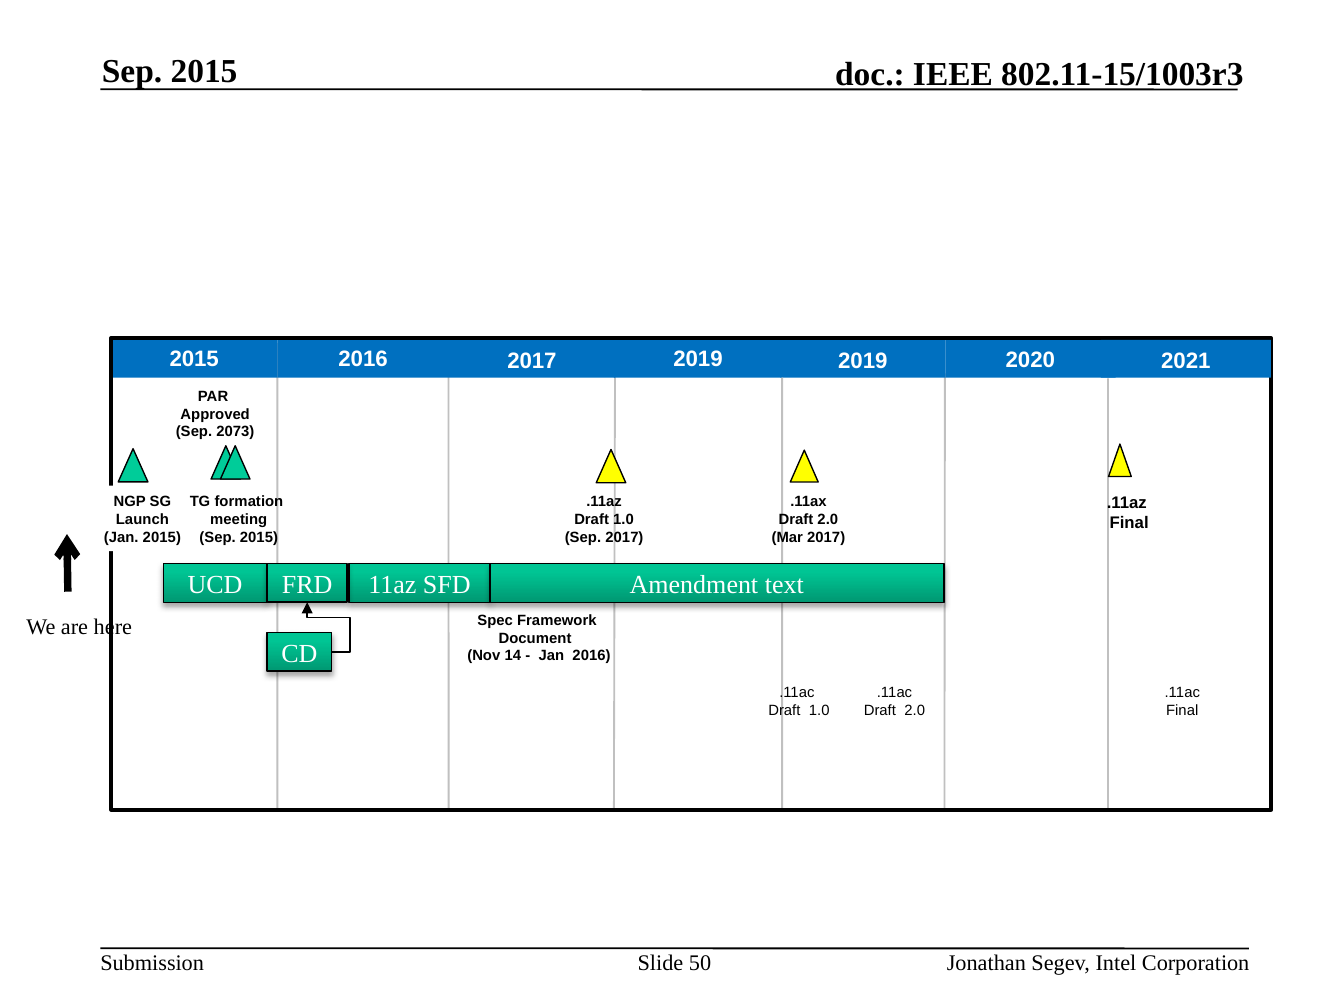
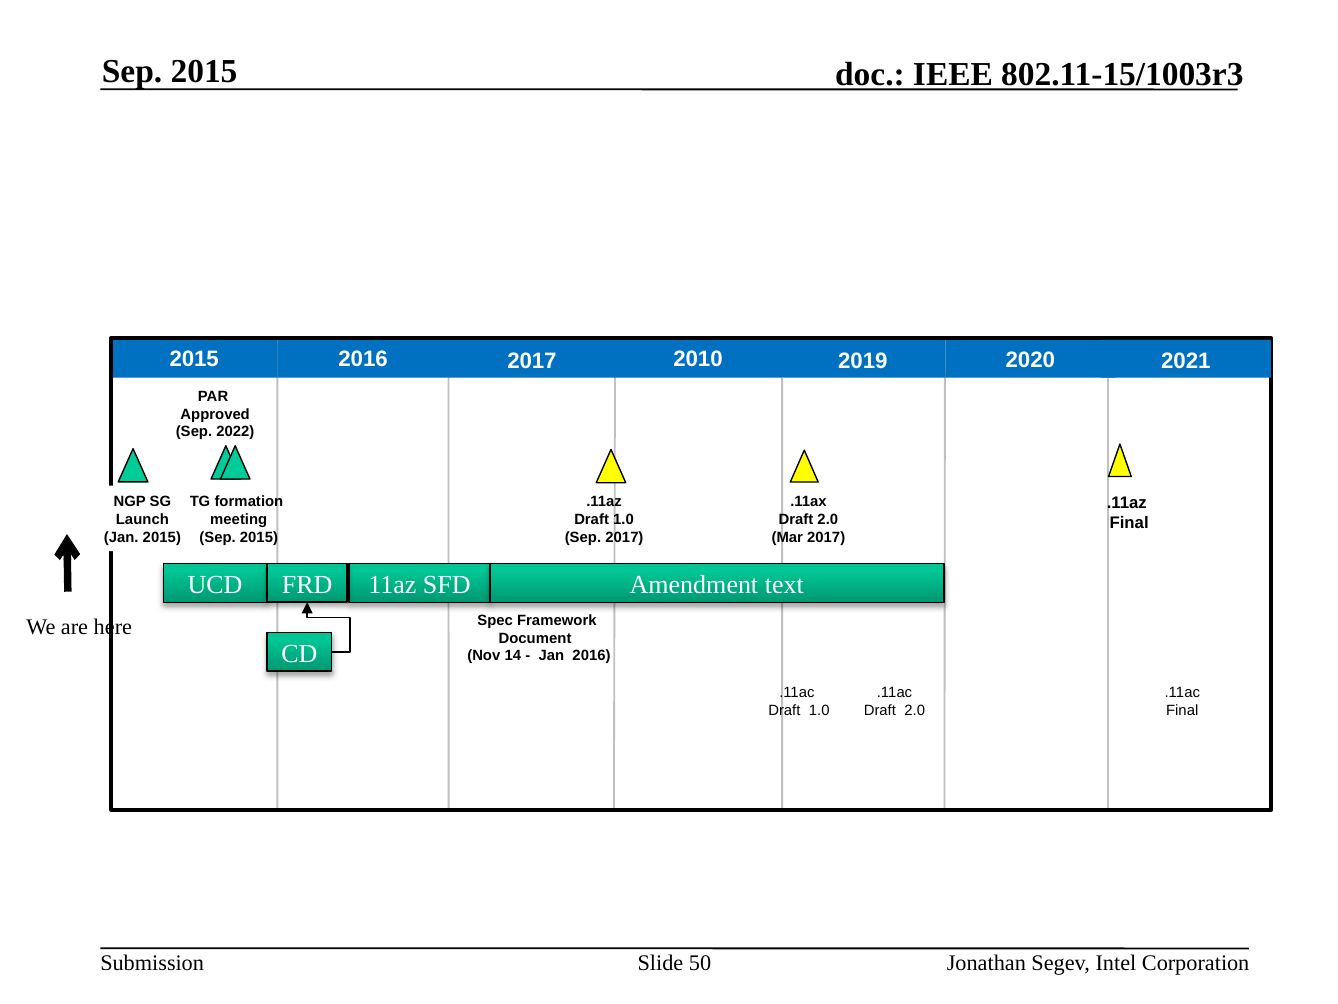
2015 2019: 2019 -> 2010
2073: 2073 -> 2022
